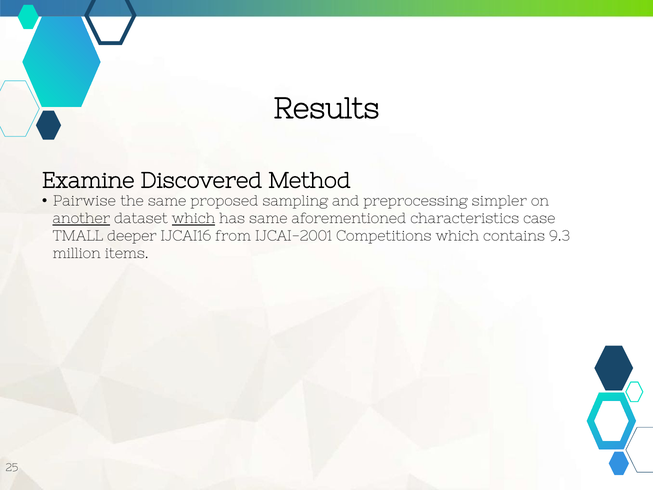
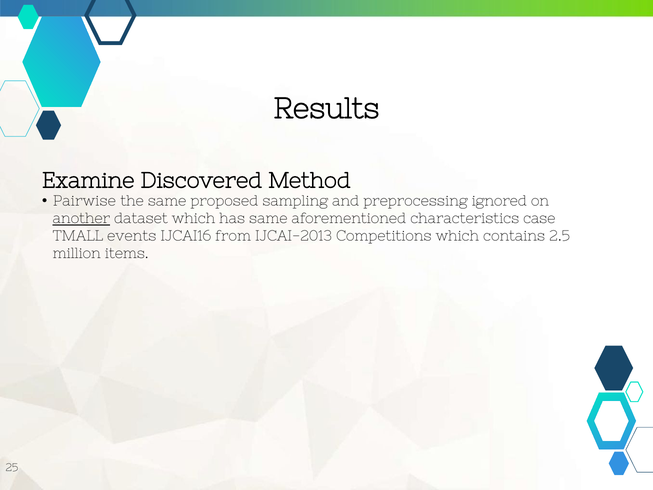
simpler: simpler -> ignored
which at (194, 219) underline: present -> none
deeper: deeper -> events
IJCAI-2001: IJCAI-2001 -> IJCAI-2013
9.3: 9.3 -> 2.5
